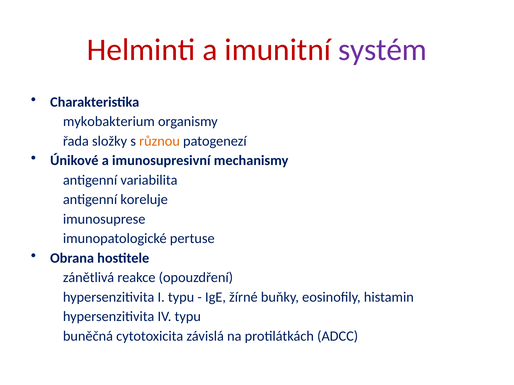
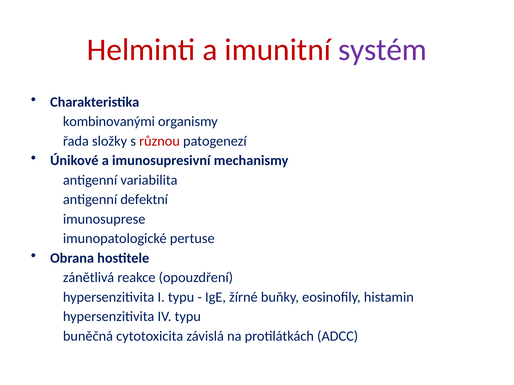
mykobakterium: mykobakterium -> kombinovanými
různou colour: orange -> red
koreluje: koreluje -> defektní
